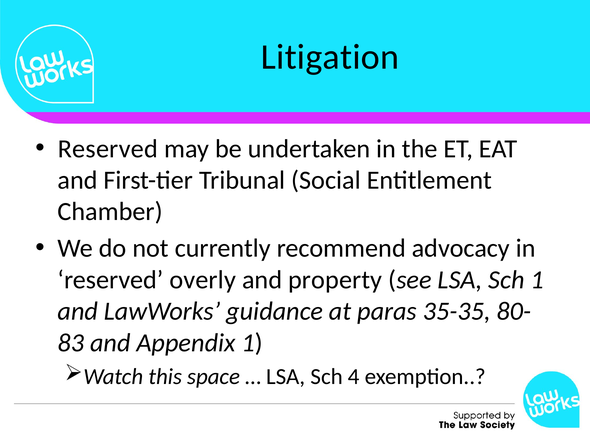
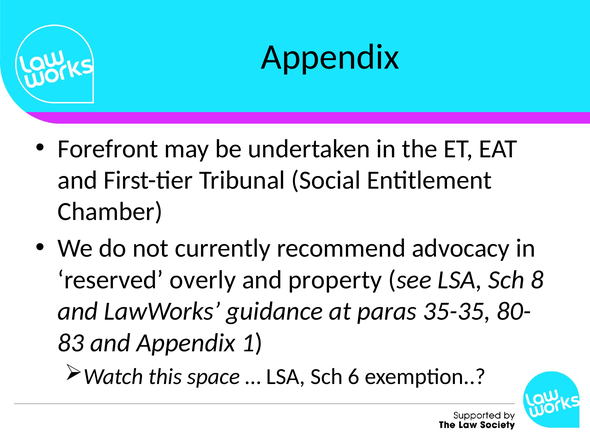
Litigation at (330, 57): Litigation -> Appendix
Reserved at (108, 149): Reserved -> Forefront
Sch 1: 1 -> 8
4: 4 -> 6
